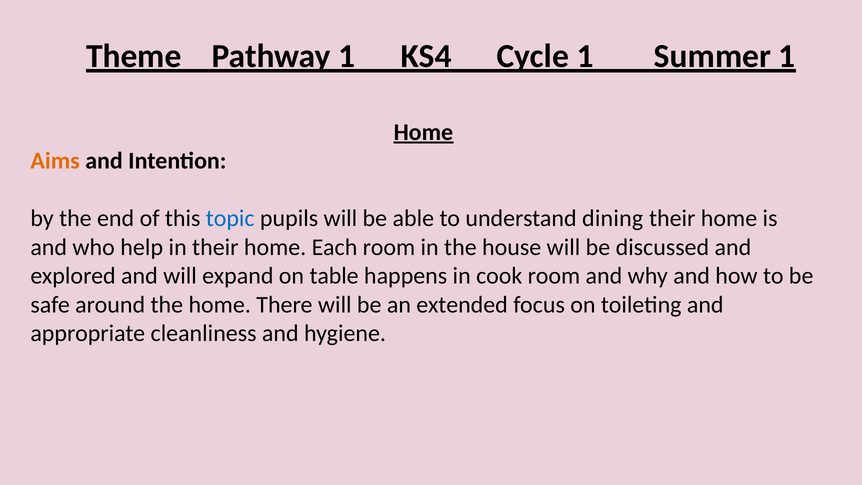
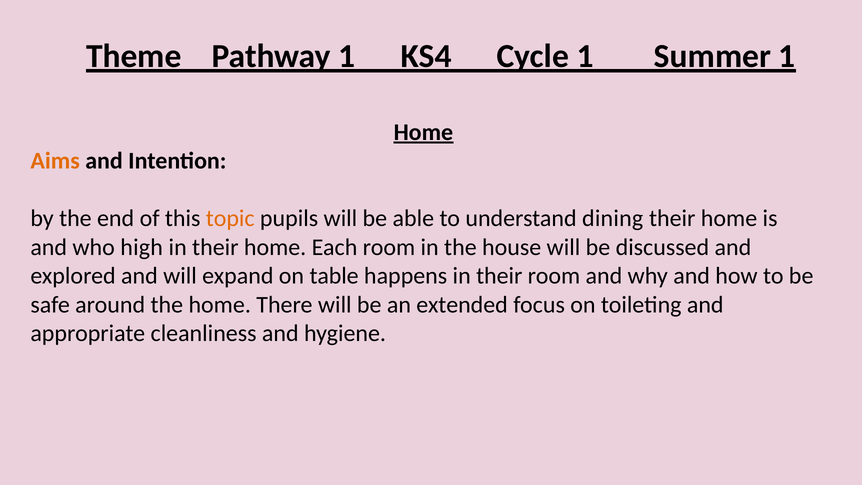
topic colour: blue -> orange
help: help -> high
happens in cook: cook -> their
